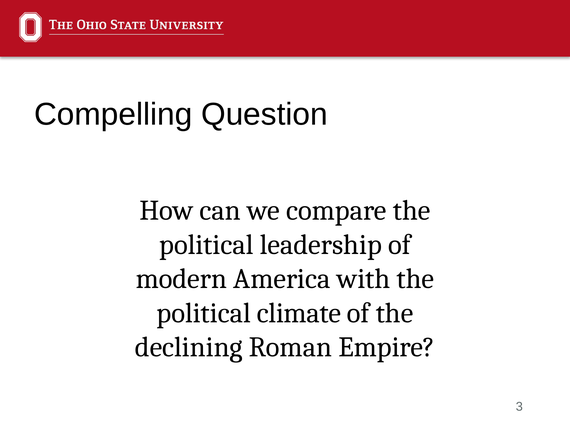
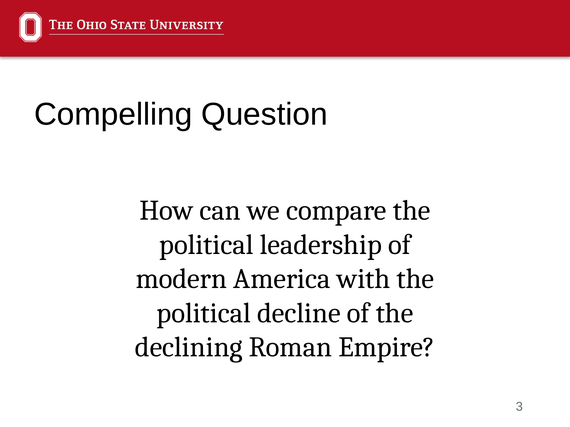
climate: climate -> decline
